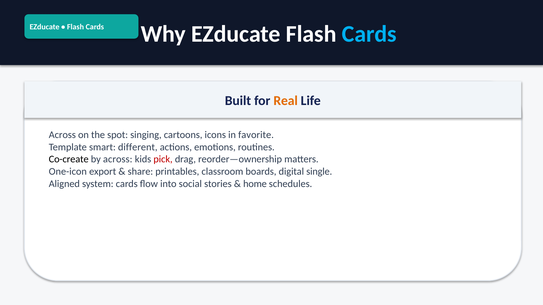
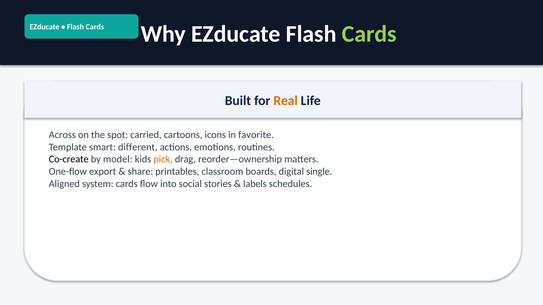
Cards at (369, 34) colour: light blue -> light green
singing: singing -> carried
by across: across -> model
pick colour: red -> orange
One-icon: One-icon -> One-flow
home: home -> labels
